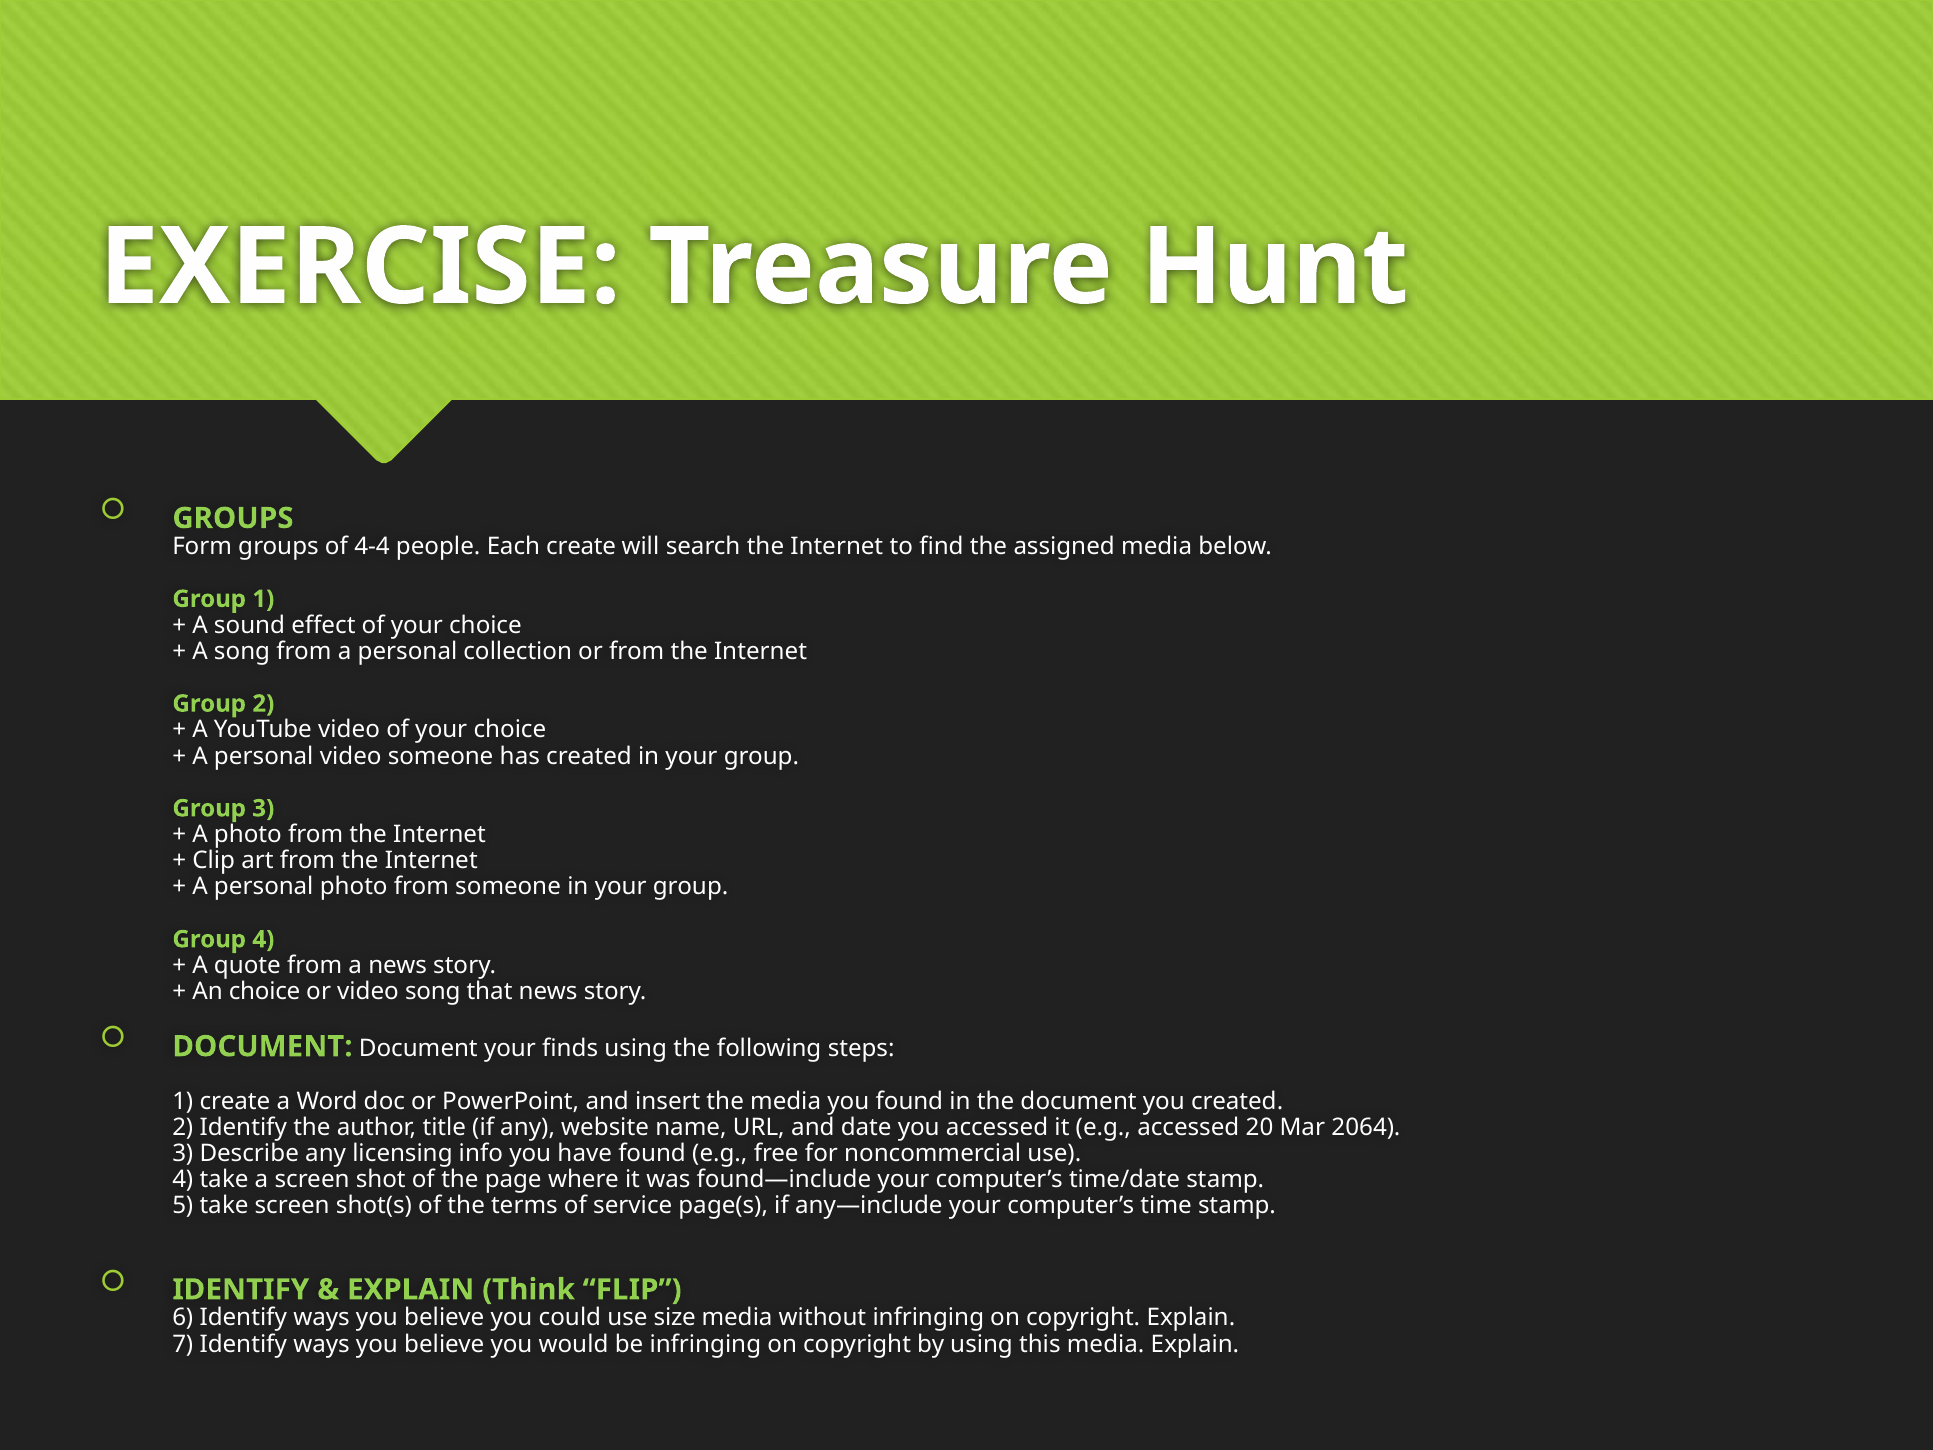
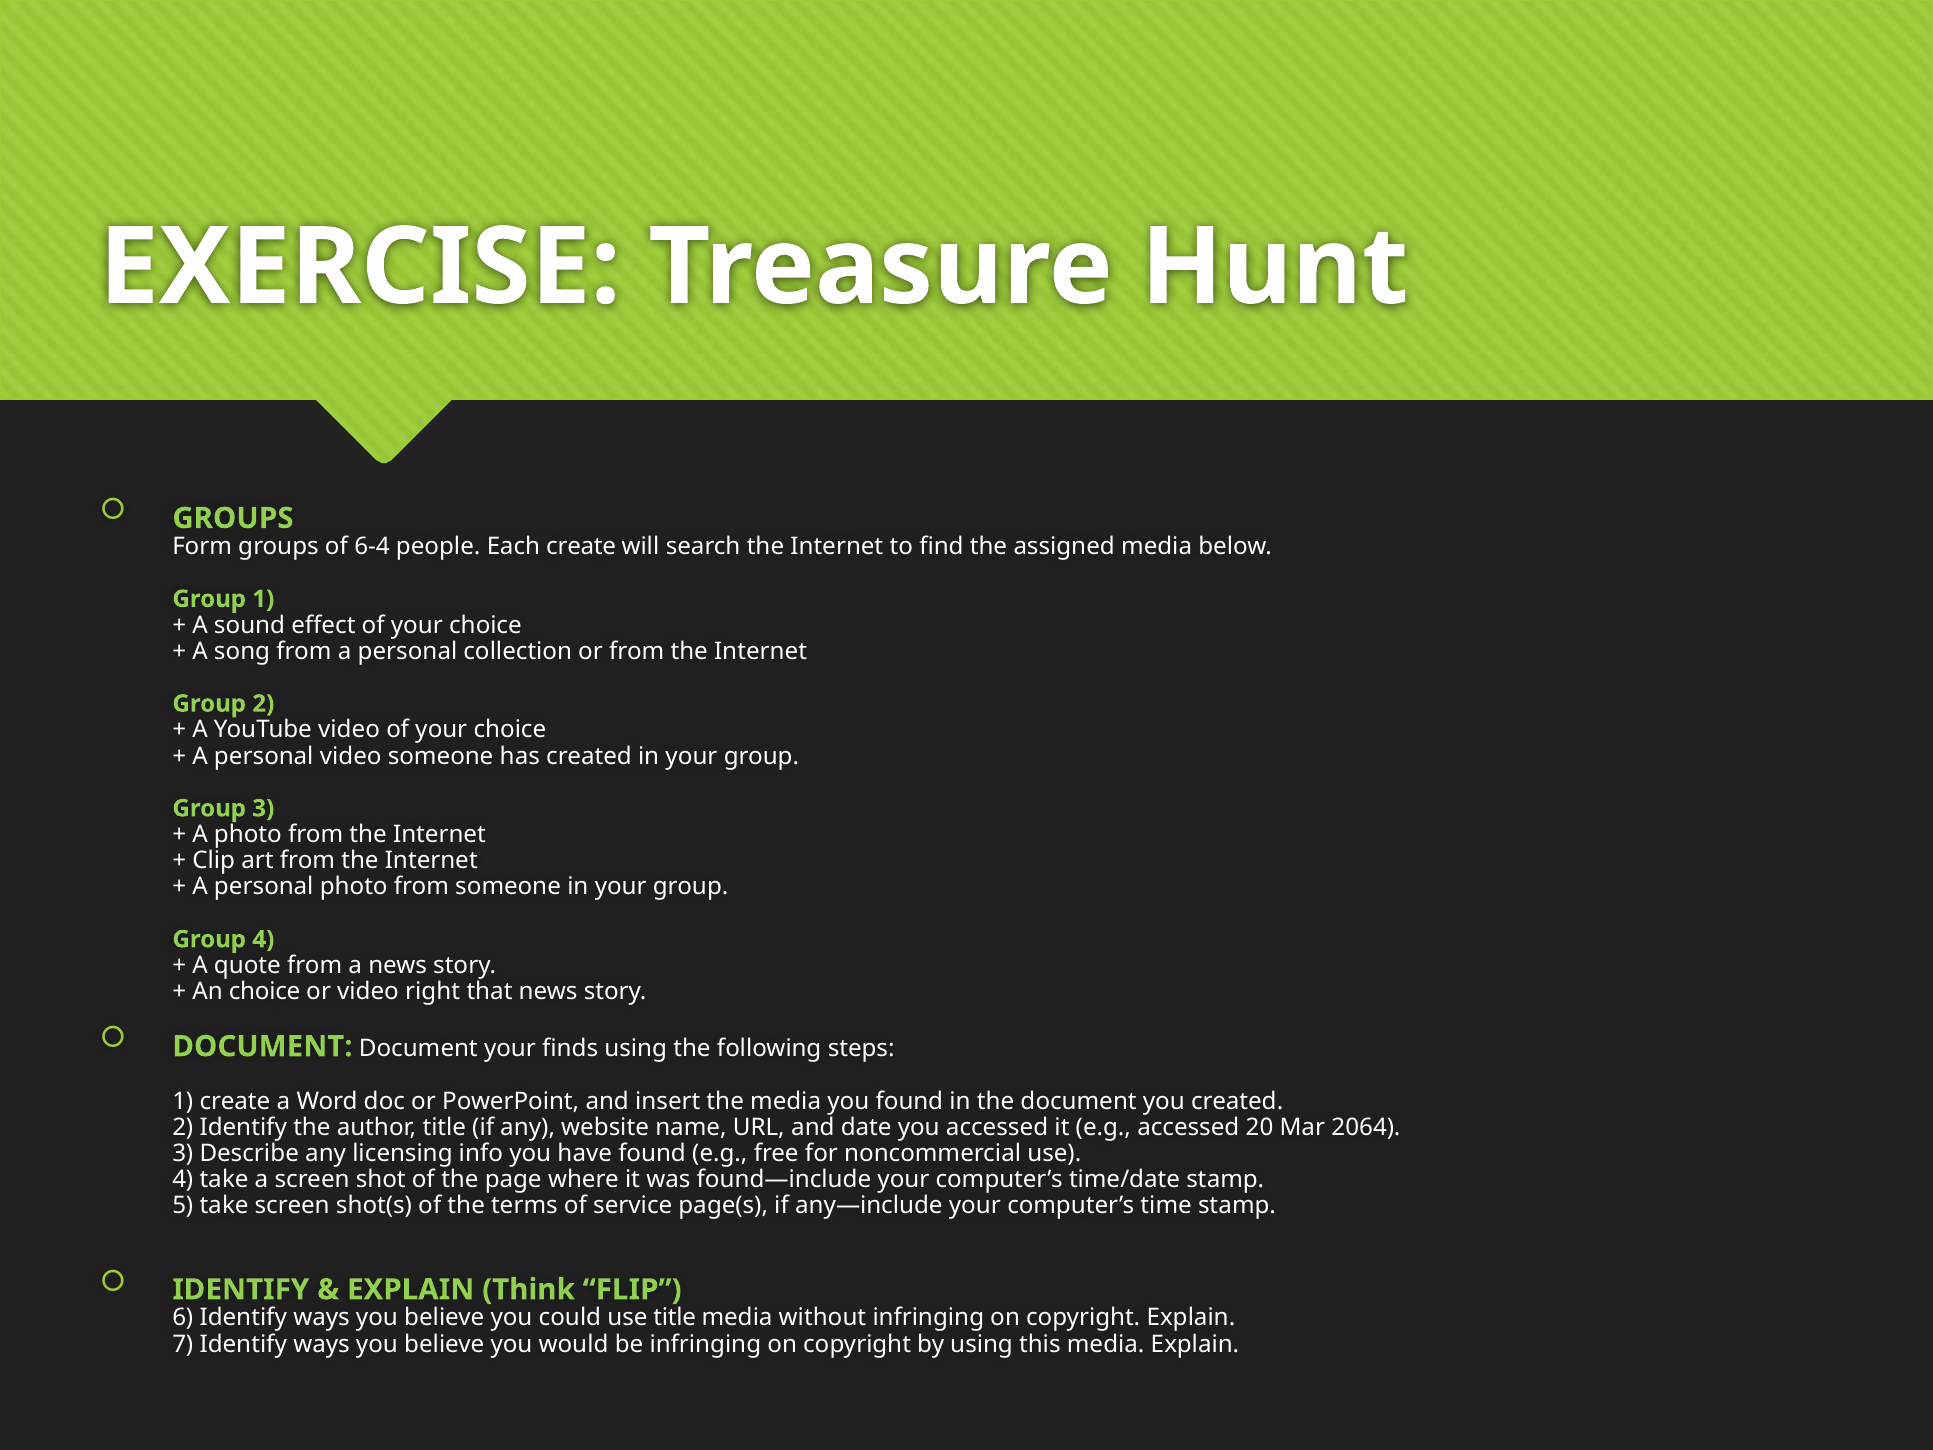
4-4: 4-4 -> 6-4
video song: song -> right
use size: size -> title
